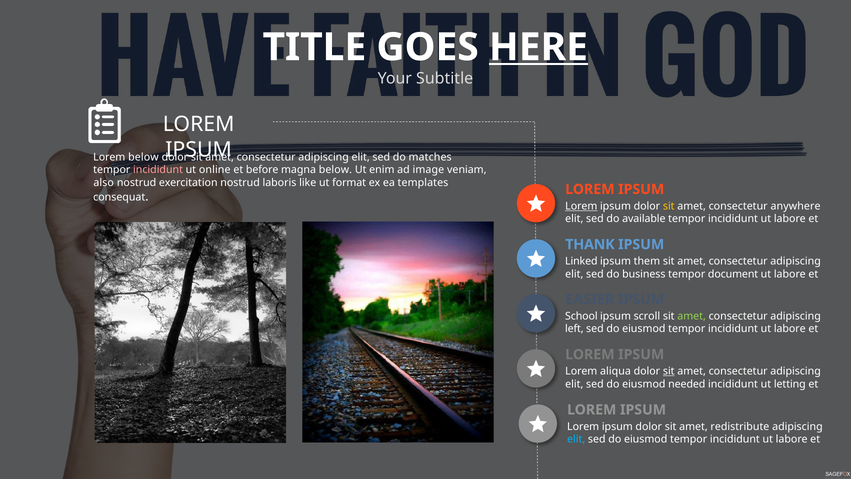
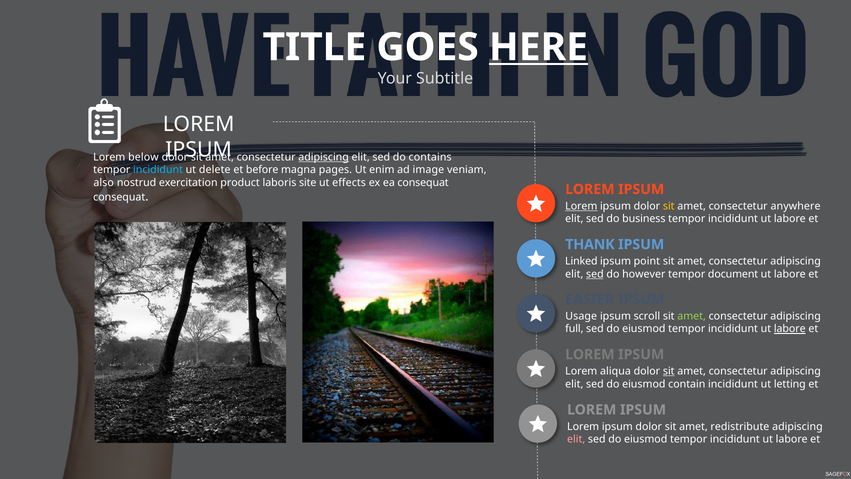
adipiscing at (324, 157) underline: none -> present
matches: matches -> contains
incididunt at (158, 170) colour: pink -> light blue
online: online -> delete
magna below: below -> pages
exercitation nostrud: nostrud -> product
like: like -> site
format: format -> effects
ea templates: templates -> consequat
available: available -> business
them: them -> point
sed at (595, 274) underline: none -> present
business: business -> however
School: School -> Usage
left: left -> full
labore at (790, 329) underline: none -> present
needed: needed -> contain
elit at (576, 439) colour: light blue -> pink
